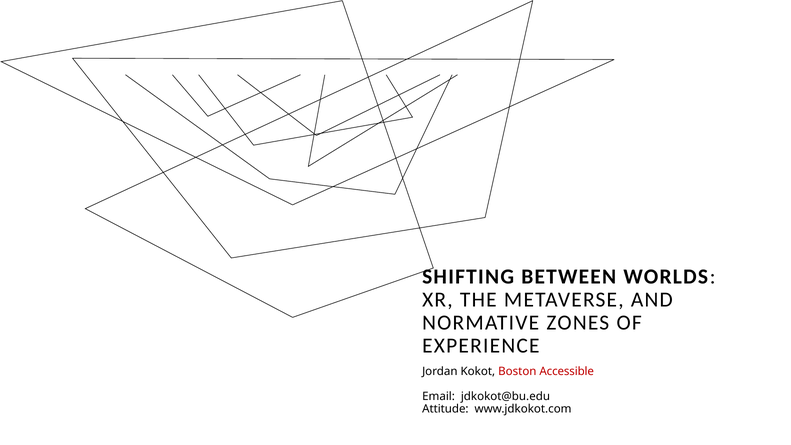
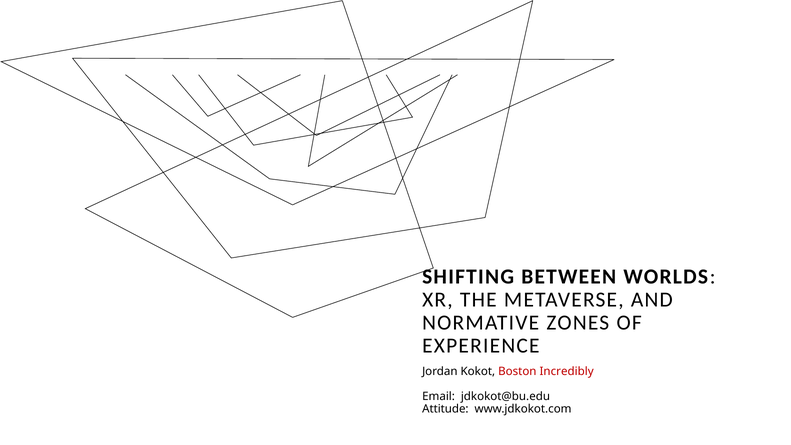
Accessible: Accessible -> Incredibly
